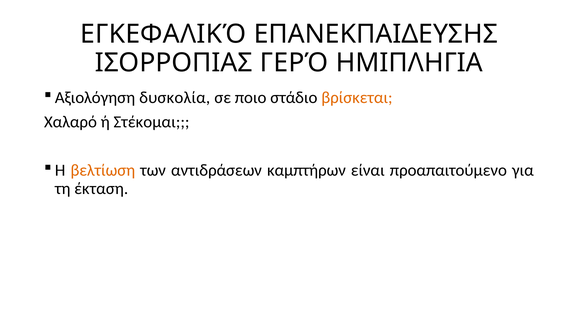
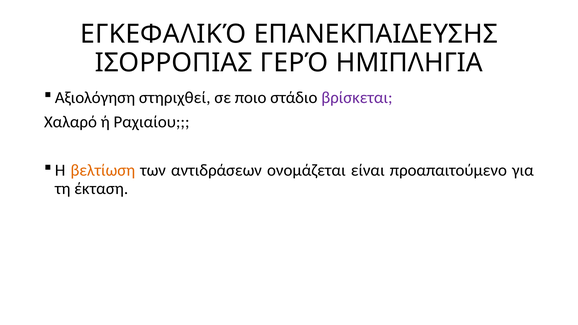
δυσκολία: δυσκολία -> στηριχθεί
βρίσκεται colour: orange -> purple
Στέκομαι: Στέκομαι -> Ραχιαίου
καμπτήρων: καμπτήρων -> ονομάζεται
